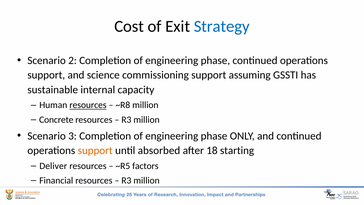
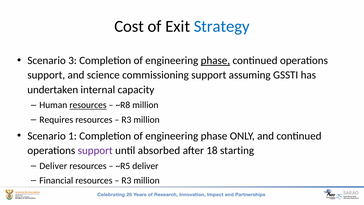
2: 2 -> 3
phase at (215, 61) underline: none -> present
sustainable: sustainable -> undertaken
Concrete: Concrete -> Requires
3: 3 -> 1
support at (95, 150) colour: orange -> purple
~R5 factors: factors -> deliver
